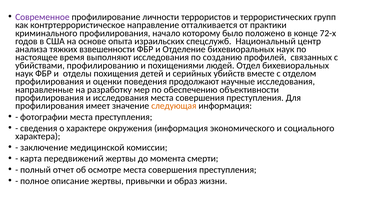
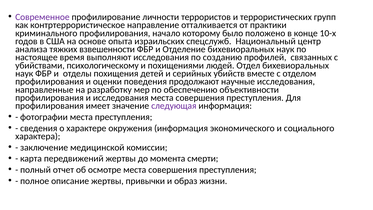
72-х: 72-х -> 10-х
профилированию: профилированию -> психологическому
следующая colour: orange -> purple
